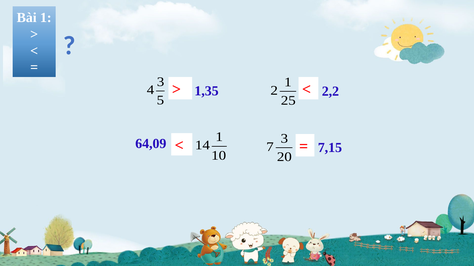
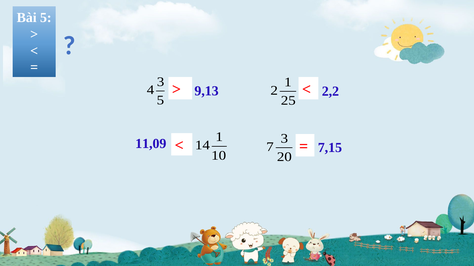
Bài 1: 1 -> 5
1,35: 1,35 -> 9,13
64,09: 64,09 -> 11,09
